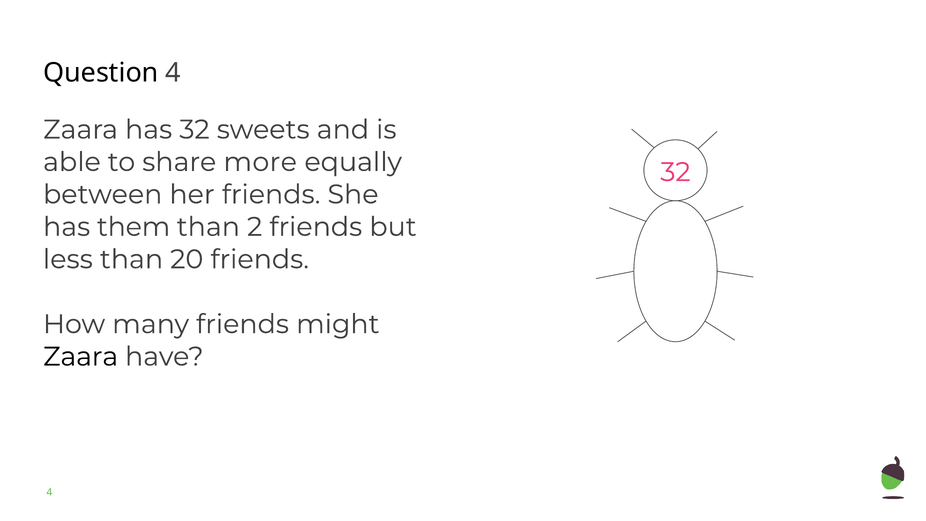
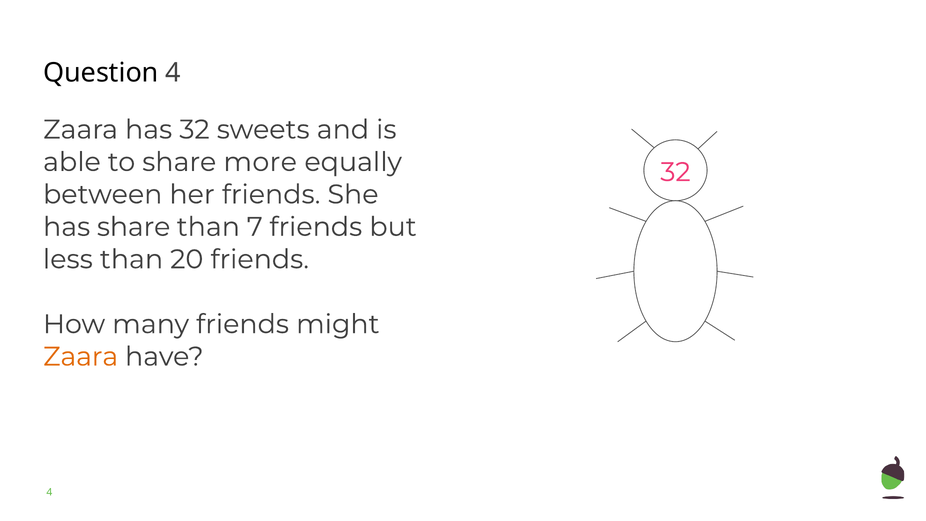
has them: them -> share
2: 2 -> 7
Zaara at (81, 357) colour: black -> orange
